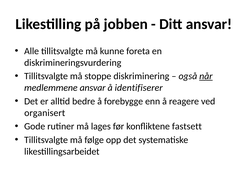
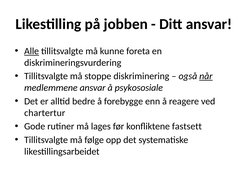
Alle underline: none -> present
identifiserer: identifiserer -> psykososiale
organisert: organisert -> chartertur
